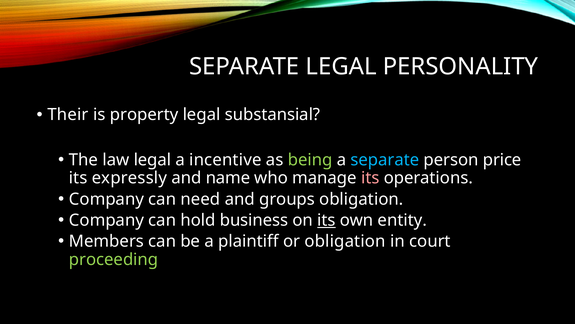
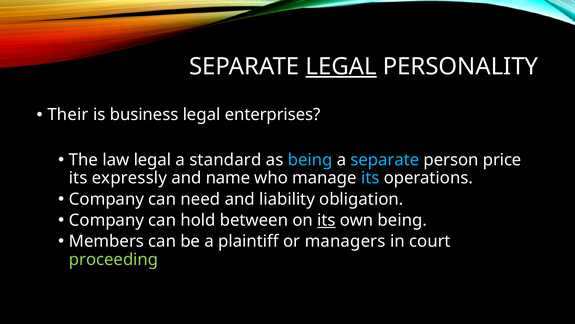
LEGAL at (341, 66) underline: none -> present
property: property -> business
substansial: substansial -> enterprises
incentive: incentive -> standard
being at (310, 160) colour: light green -> light blue
its at (370, 178) colour: pink -> light blue
groups: groups -> liability
business: business -> between
own entity: entity -> being
or obligation: obligation -> managers
